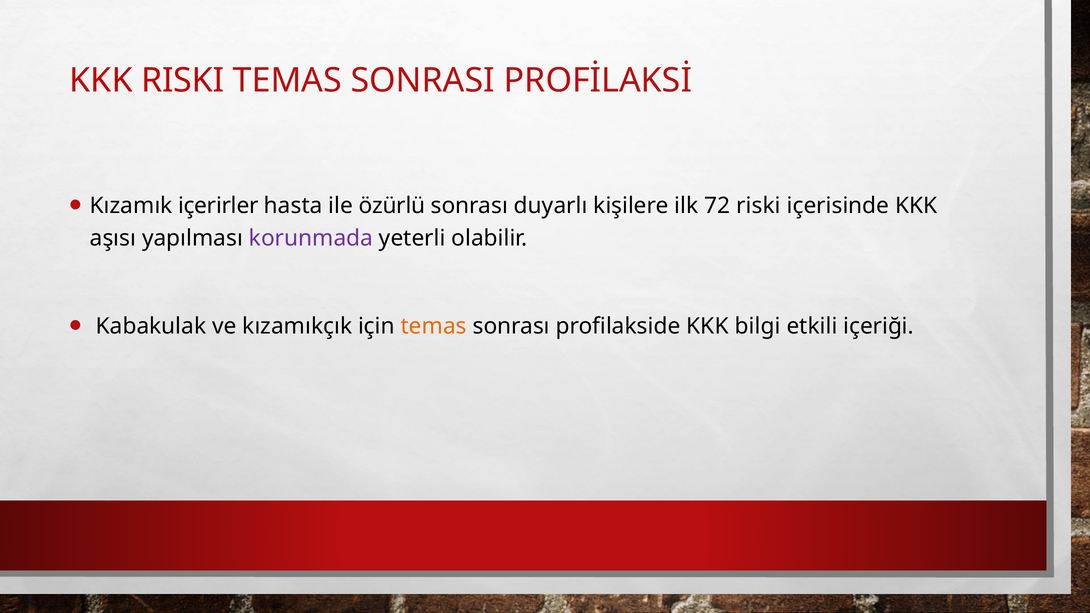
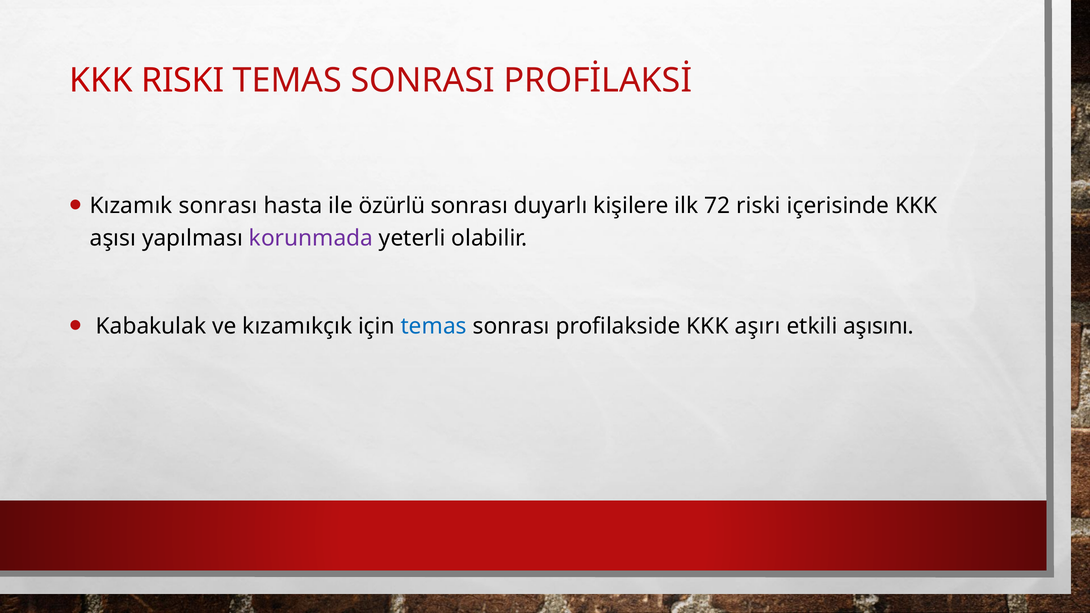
Kızamık içerirler: içerirler -> sonrası
temas at (434, 326) colour: orange -> blue
bilgi: bilgi -> aşırı
içeriği: içeriği -> aşısını
